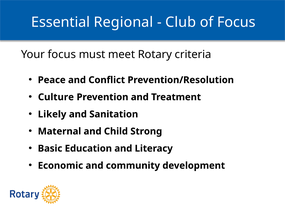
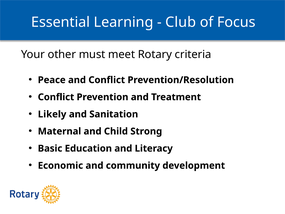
Regional: Regional -> Learning
Your focus: focus -> other
Culture at (56, 97): Culture -> Conflict
